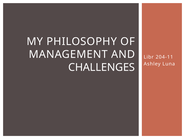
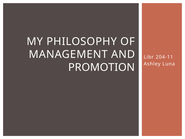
CHALLENGES: CHALLENGES -> PROMOTION
